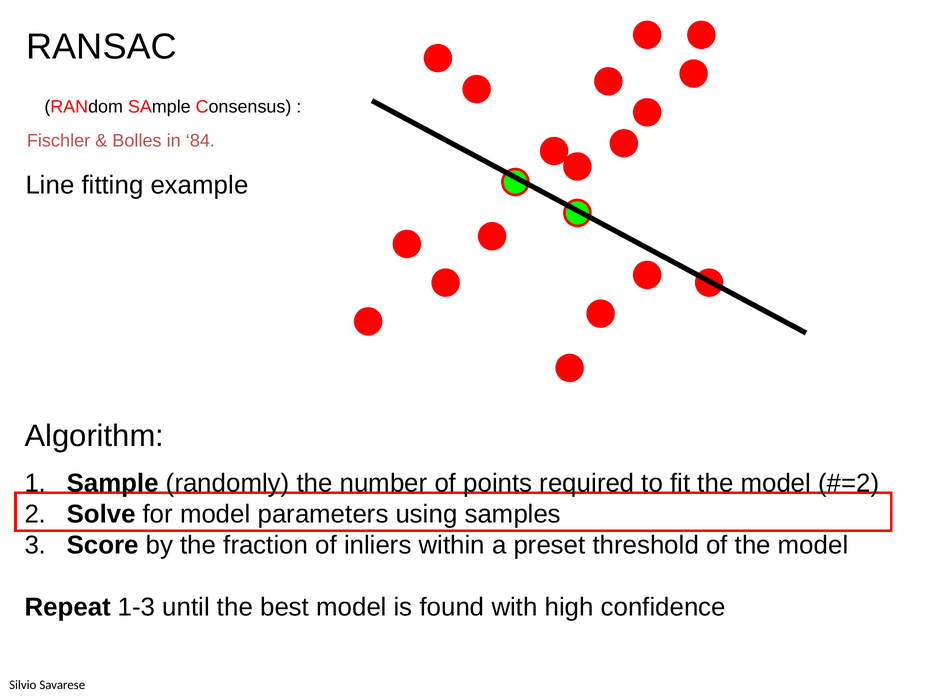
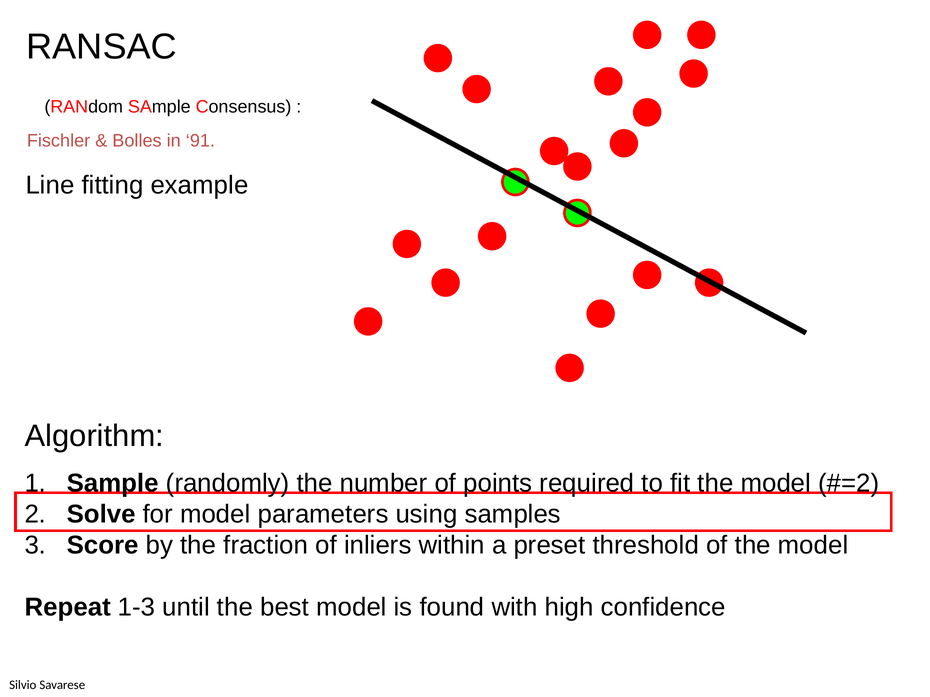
84: 84 -> 91
